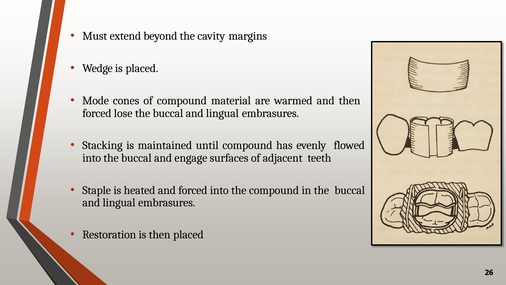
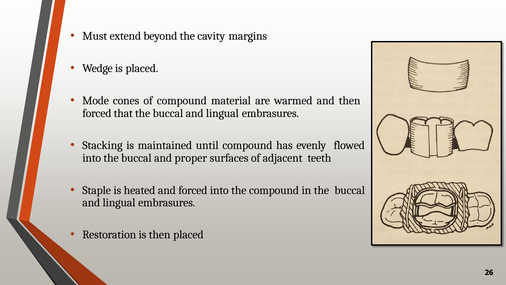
lose: lose -> that
engage: engage -> proper
